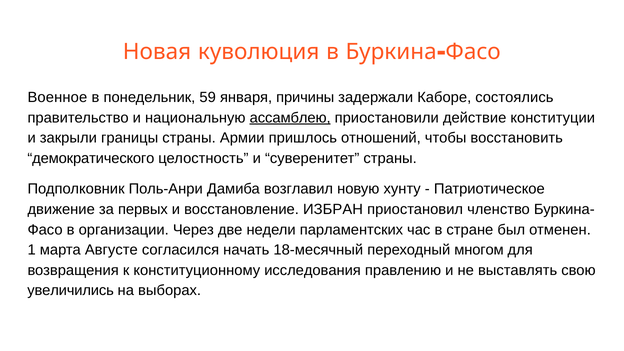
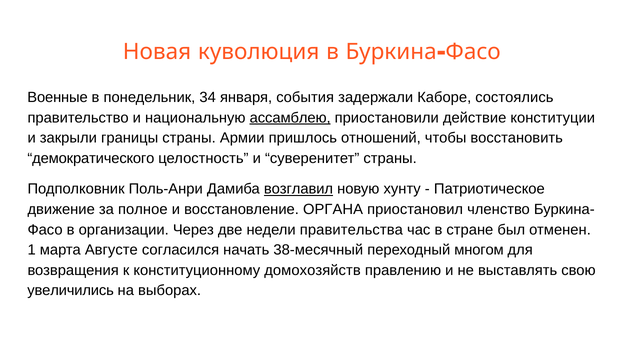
Военное: Военное -> Военные
59: 59 -> 34
причины: причины -> события
возглавил underline: none -> present
первых: первых -> полное
ИЗБРАН: ИЗБРАН -> ОРГАНА
парламентских: парламентских -> правительства
18-месячный: 18-месячный -> 38-месячный
исследования: исследования -> домохозяйств
